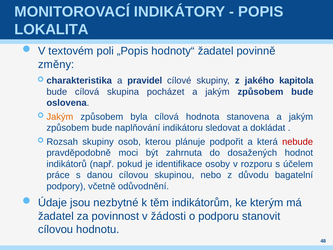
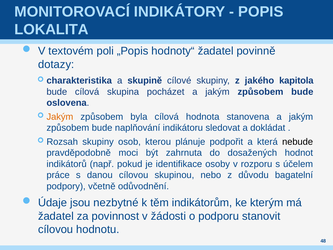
změny: změny -> dotazy
pravidel: pravidel -> skupině
nebude colour: red -> black
